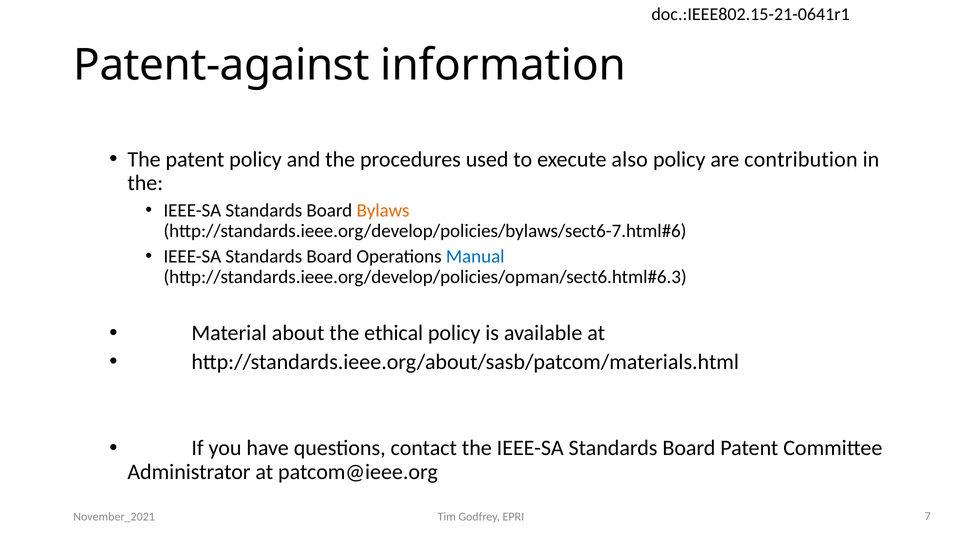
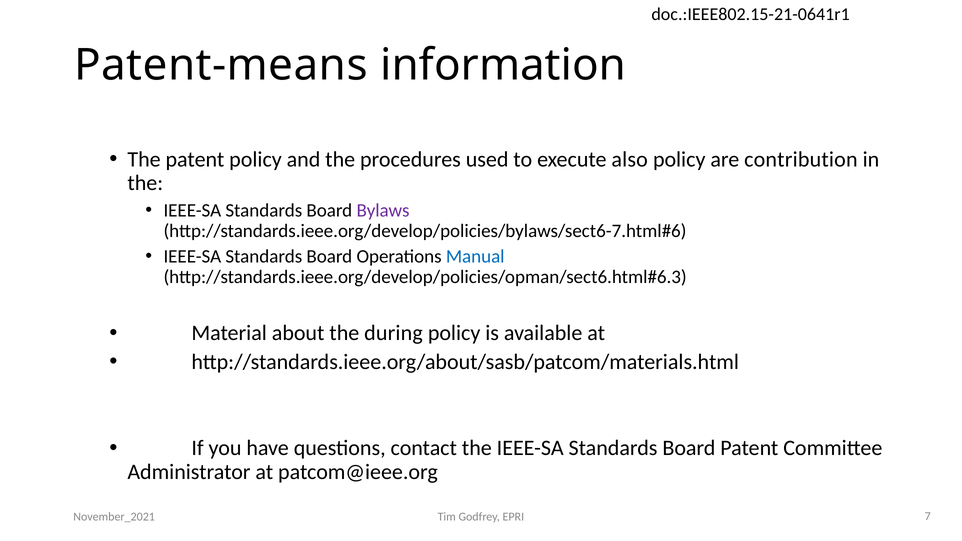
Patent-against: Patent-against -> Patent-means
Bylaws colour: orange -> purple
ethical: ethical -> during
